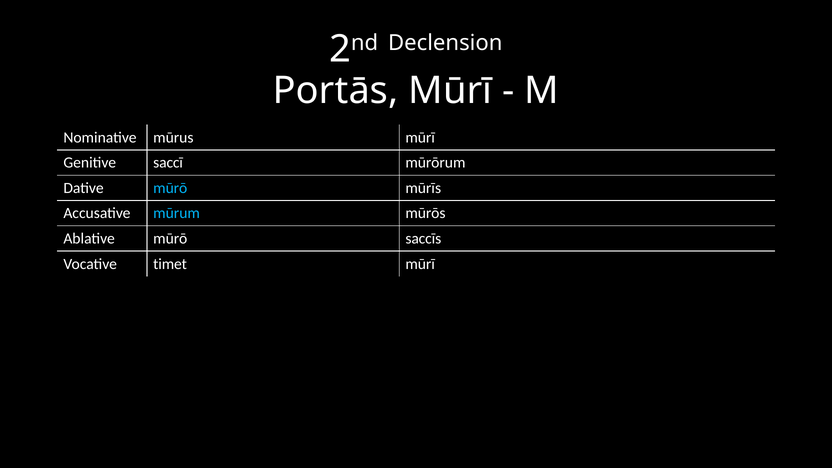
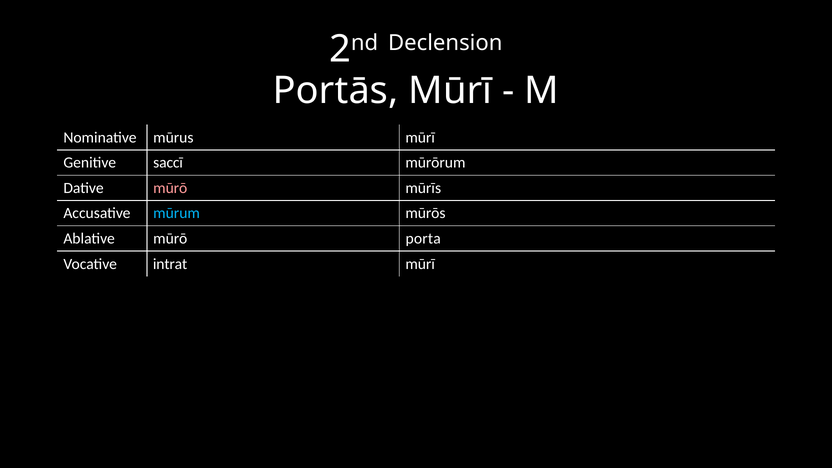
mūrō at (170, 188) colour: light blue -> pink
saccīs: saccīs -> porta
timet: timet -> intrat
